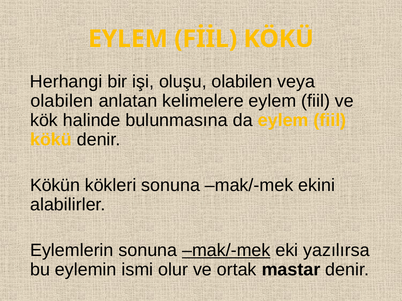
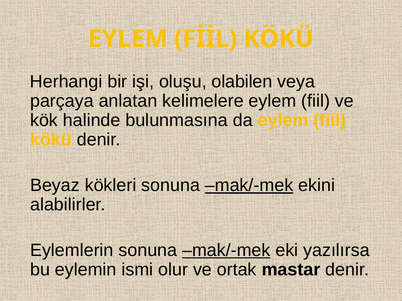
olabilen at (62, 101): olabilen -> parçaya
Kökün: Kökün -> Beyaz
mak/-mek at (249, 186) underline: none -> present
